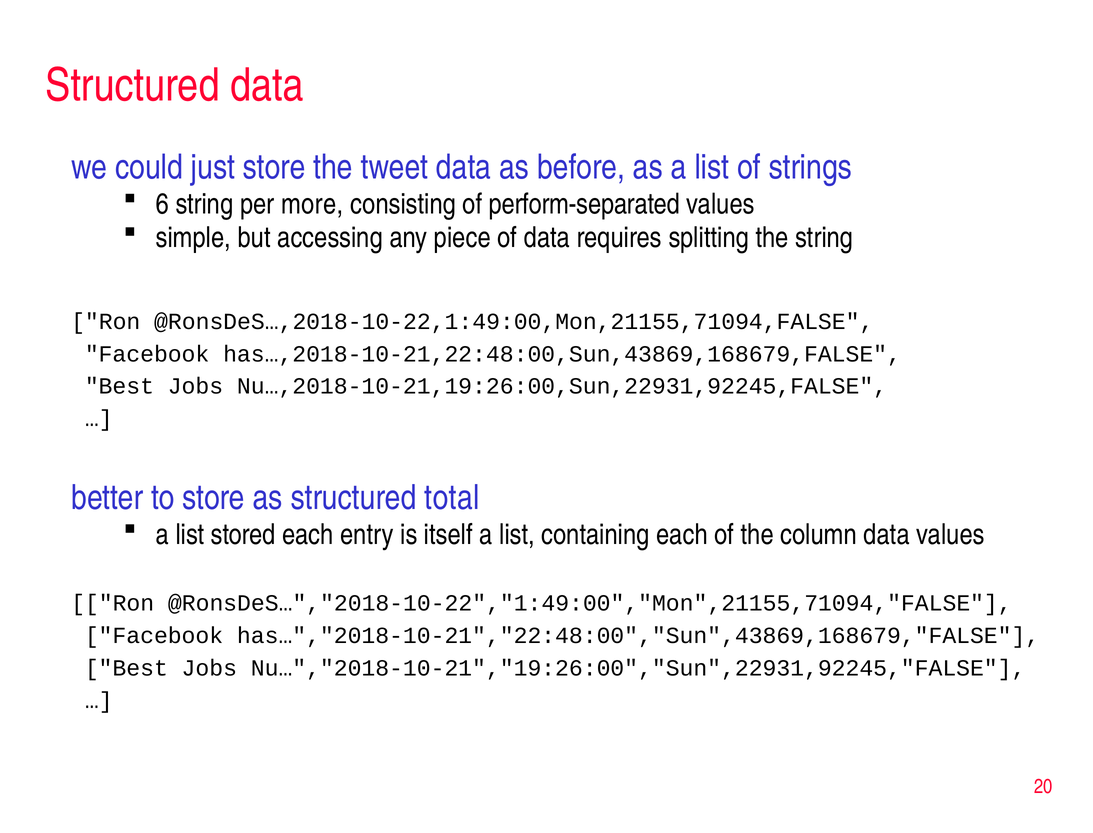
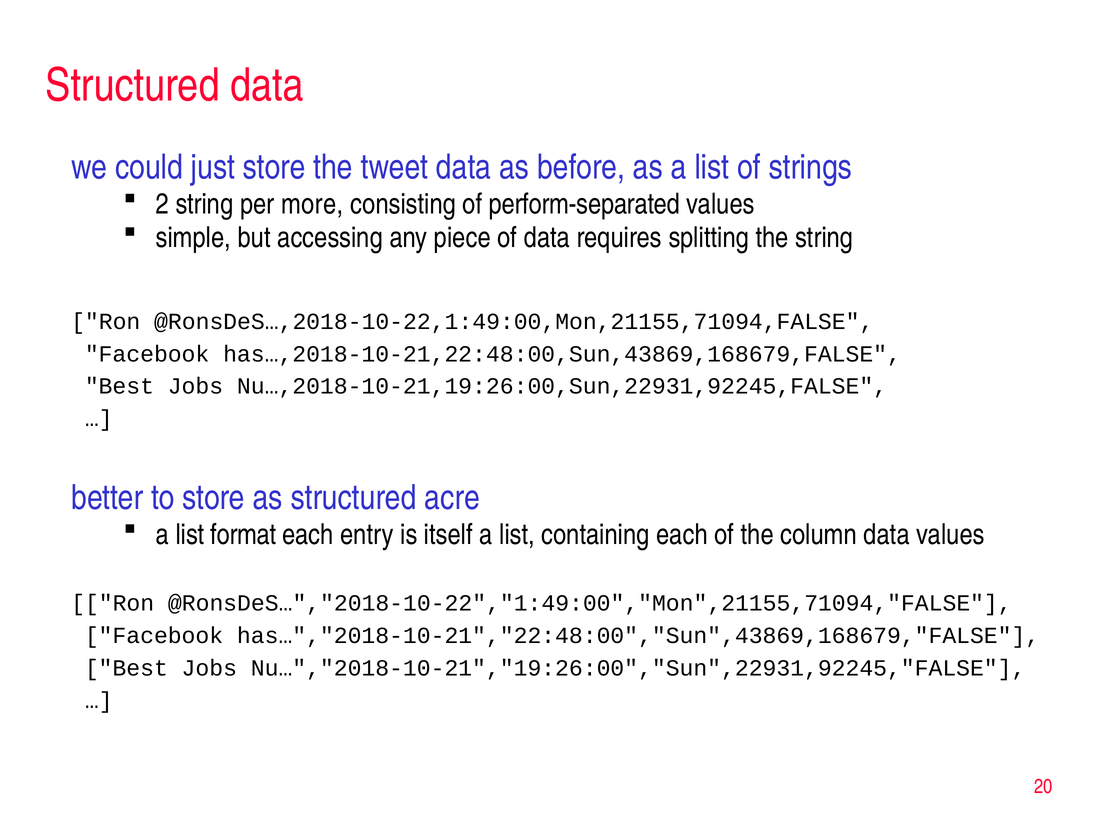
6: 6 -> 2
total: total -> acre
stored: stored -> format
